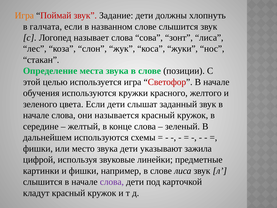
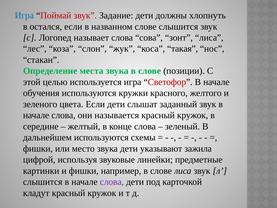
Игра at (24, 15) colour: orange -> blue
галчата: галчата -> остался
жуки: жуки -> такая
